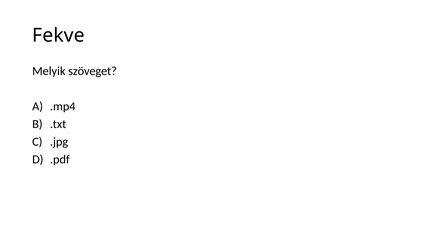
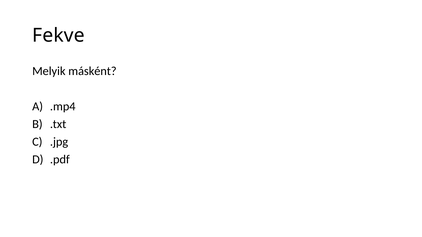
szöveget: szöveget -> másként
